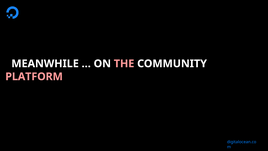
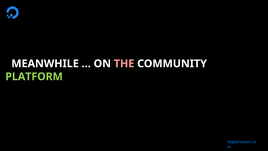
PLATFORM colour: pink -> light green
